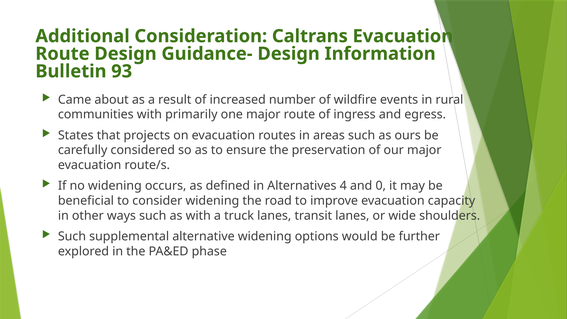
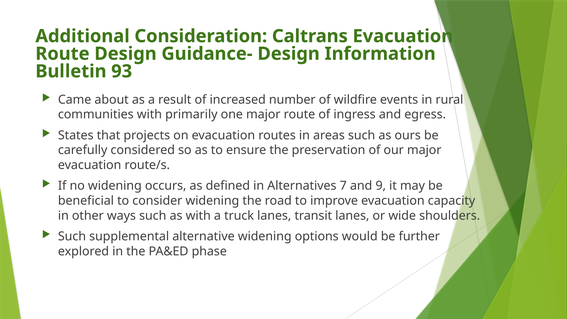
4: 4 -> 7
0: 0 -> 9
